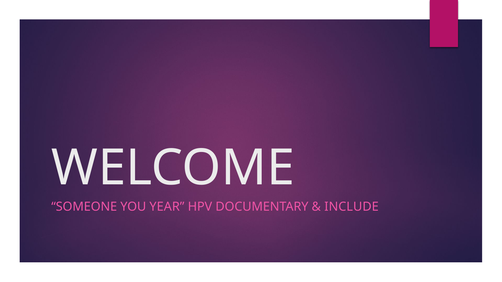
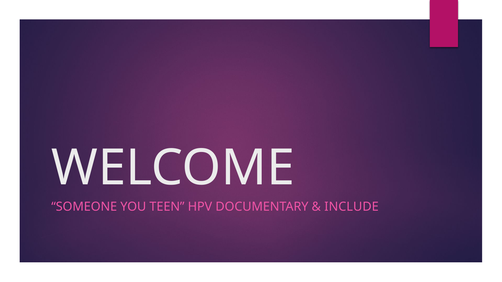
YEAR: YEAR -> TEEN
